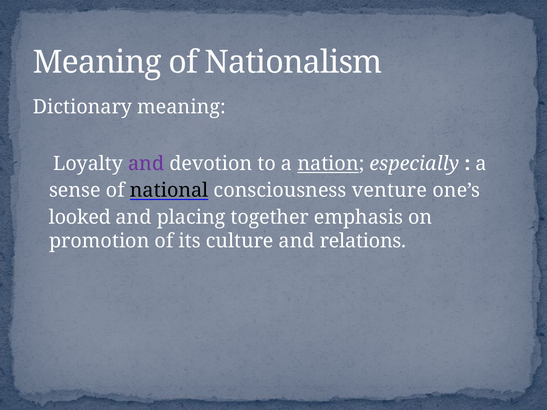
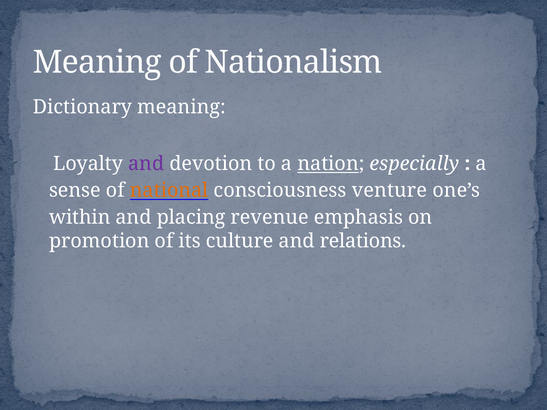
national colour: black -> orange
looked: looked -> within
together: together -> revenue
